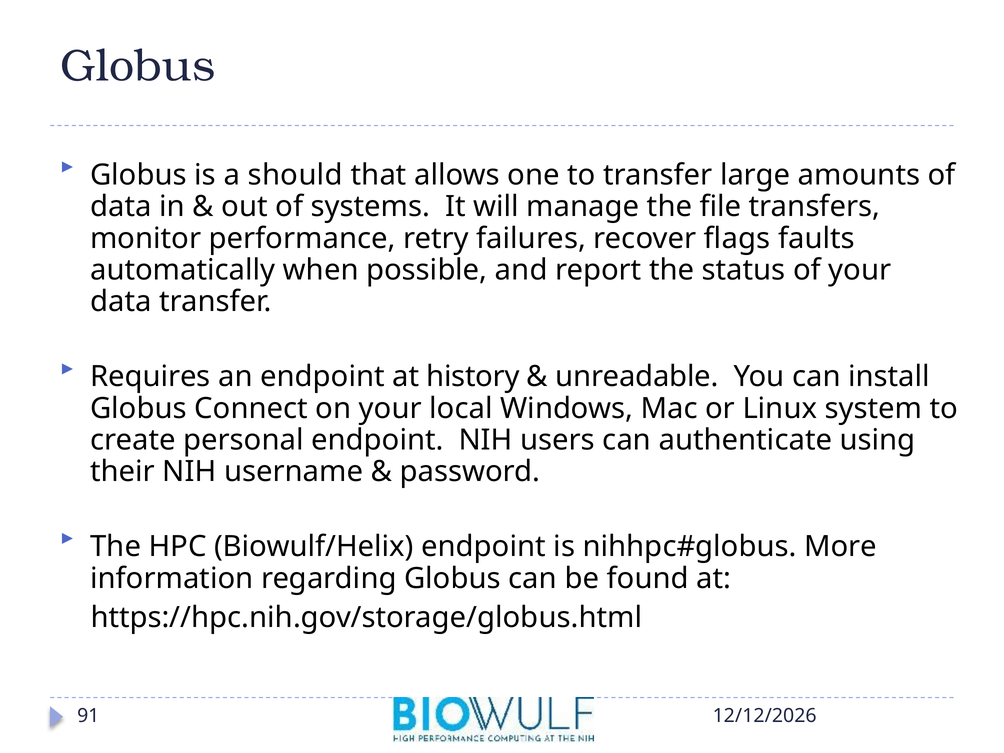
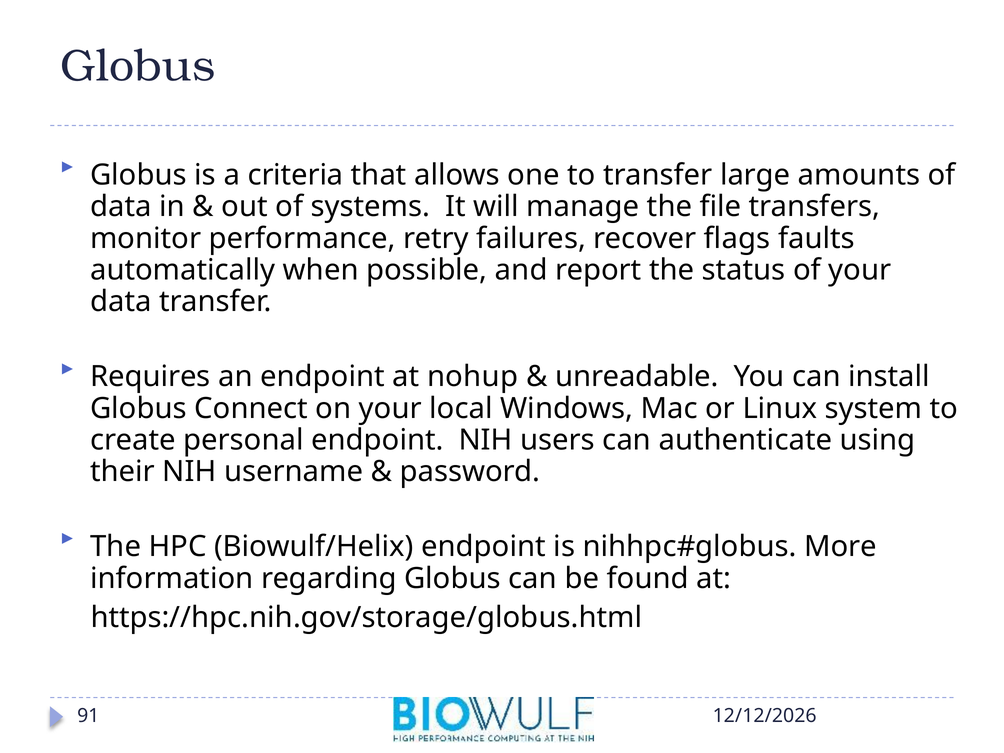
should: should -> criteria
history: history -> nohup
